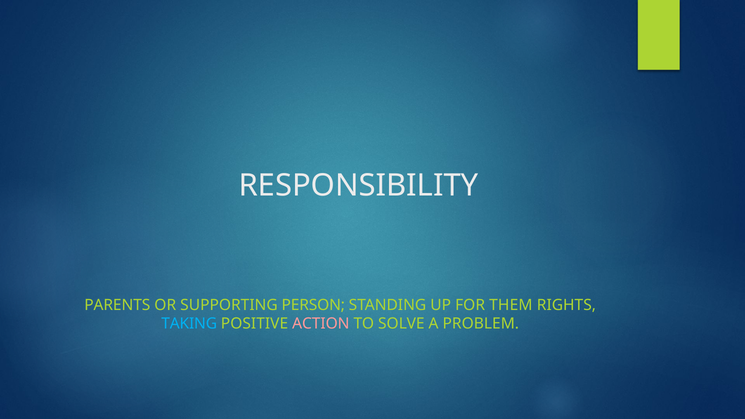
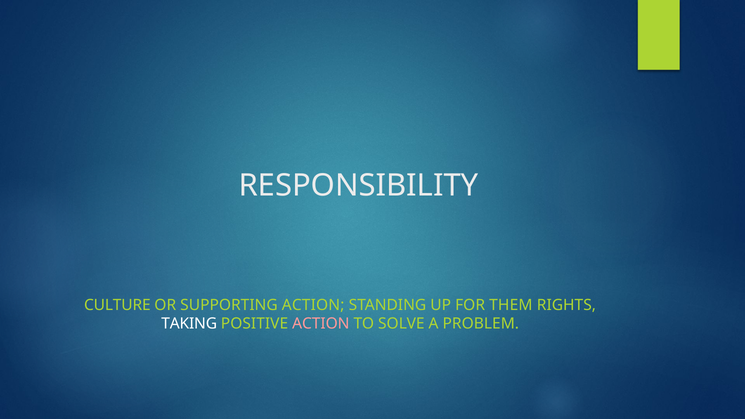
PARENTS: PARENTS -> CULTURE
SUPPORTING PERSON: PERSON -> ACTION
TAKING colour: light blue -> white
